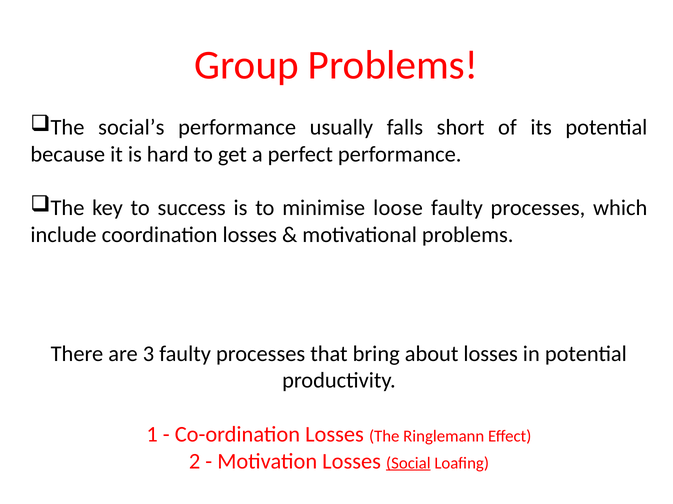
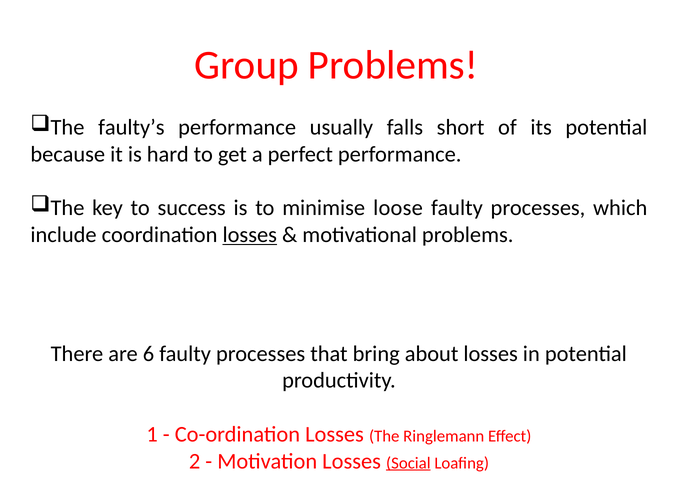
social’s: social’s -> faulty’s
losses at (250, 235) underline: none -> present
3: 3 -> 6
